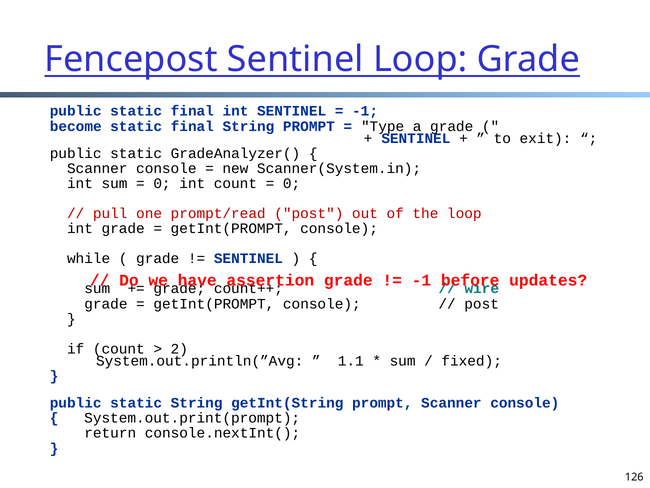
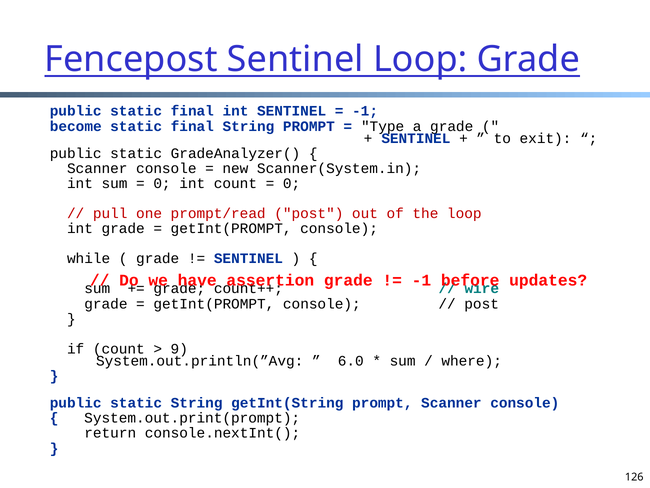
2: 2 -> 9
1.1: 1.1 -> 6.0
fixed: fixed -> where
